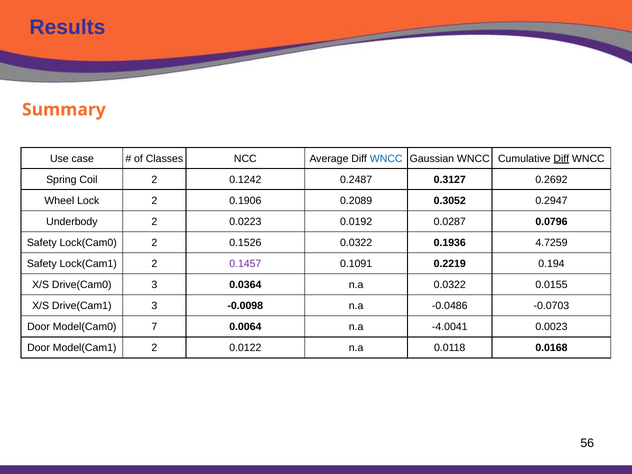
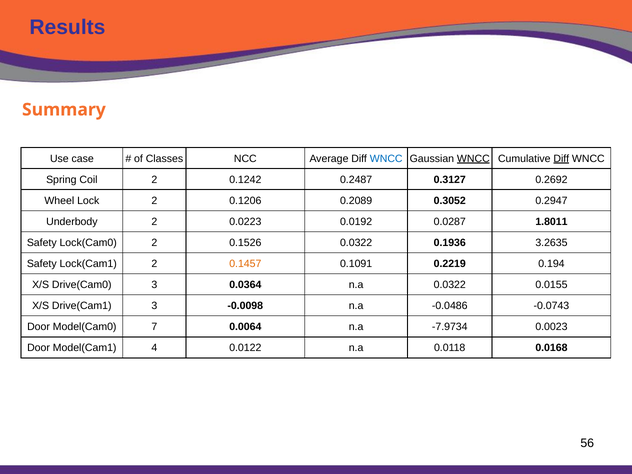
WNCC at (473, 159) underline: none -> present
0.1906: 0.1906 -> 0.1206
0.0796: 0.0796 -> 1.8011
4.7259: 4.7259 -> 3.2635
0.1457 colour: purple -> orange
-0.0703: -0.0703 -> -0.0743
-4.0041: -4.0041 -> -7.9734
Model(Cam1 2: 2 -> 4
